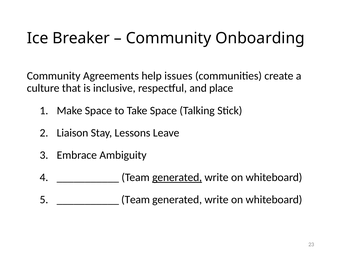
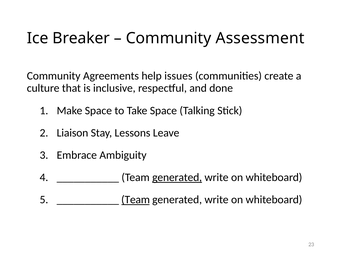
Onboarding: Onboarding -> Assessment
place: place -> done
Team at (136, 199) underline: none -> present
